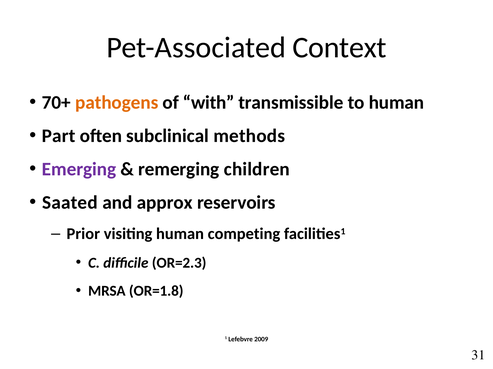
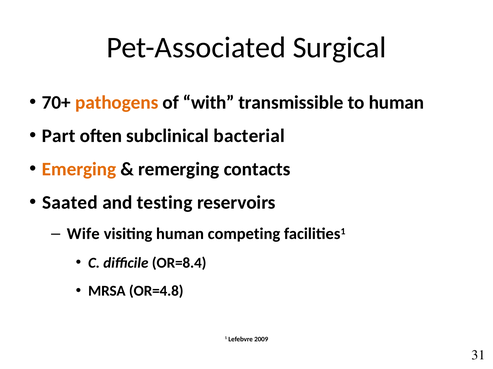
Context: Context -> Surgical
methods: methods -> bacterial
Emerging colour: purple -> orange
children: children -> contacts
approx: approx -> testing
Prior: Prior -> Wife
OR=2.3: OR=2.3 -> OR=8.4
OR=1.8: OR=1.8 -> OR=4.8
